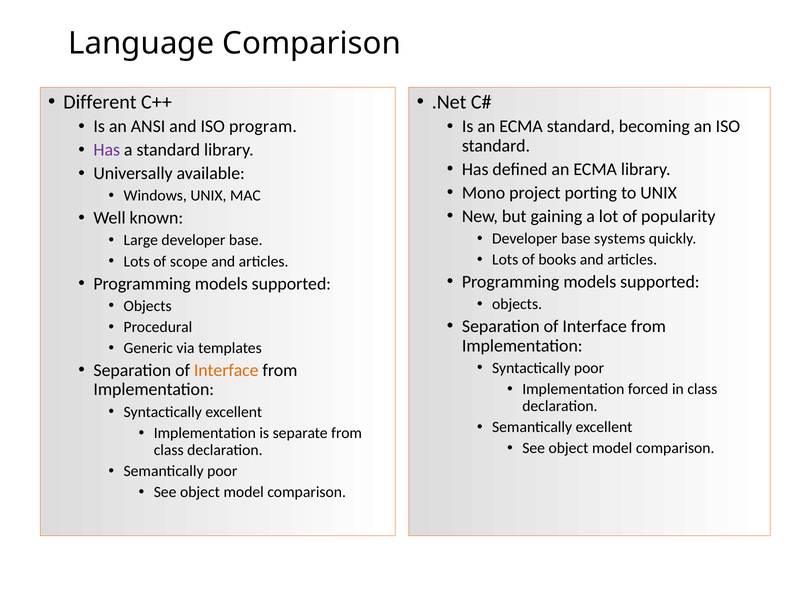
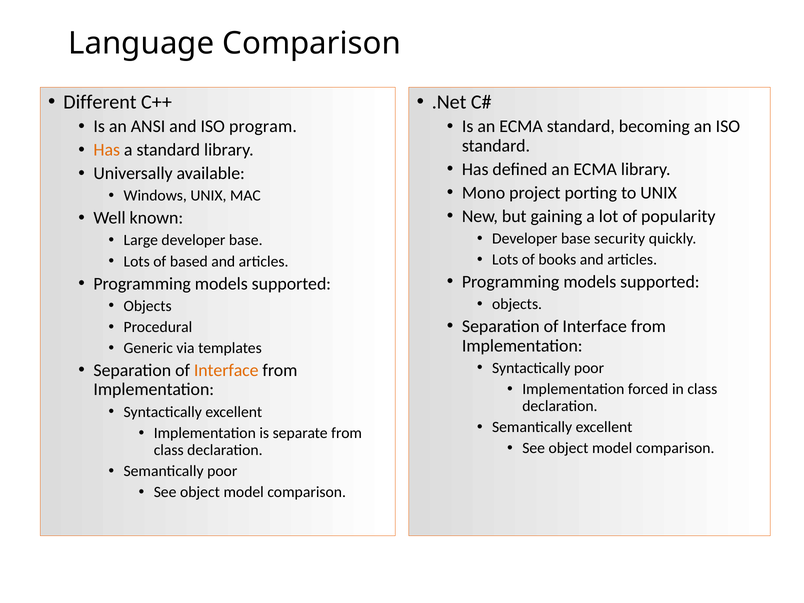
Has at (107, 150) colour: purple -> orange
systems: systems -> security
scope: scope -> based
